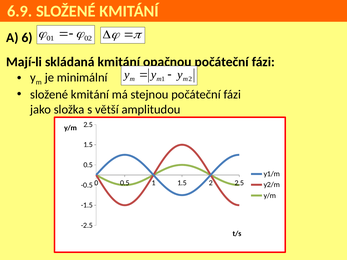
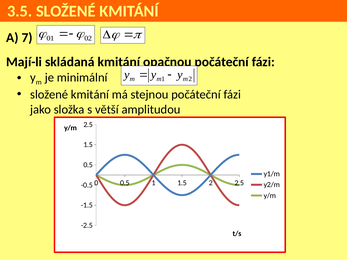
6.9: 6.9 -> 3.5
6: 6 -> 7
